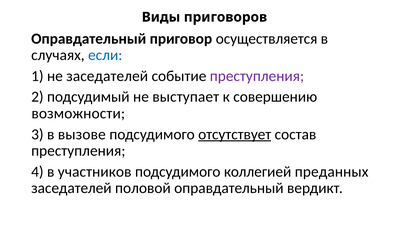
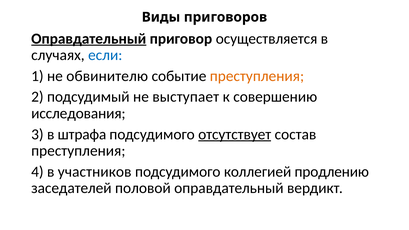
Оправдательный at (89, 39) underline: none -> present
не заседателей: заседателей -> обвинителю
преступления at (257, 76) colour: purple -> orange
возможности: возможности -> исследования
вызове: вызове -> штрафа
преданных: преданных -> продлению
